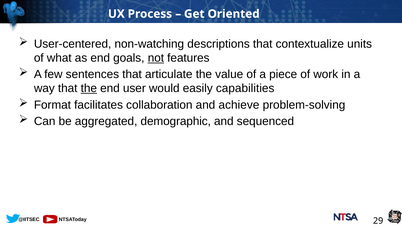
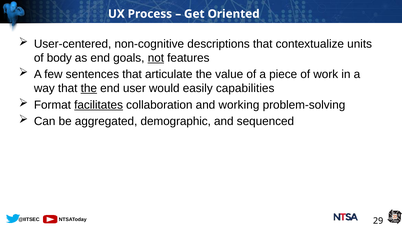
non-watching: non-watching -> non-cognitive
what: what -> body
facilitates underline: none -> present
achieve: achieve -> working
